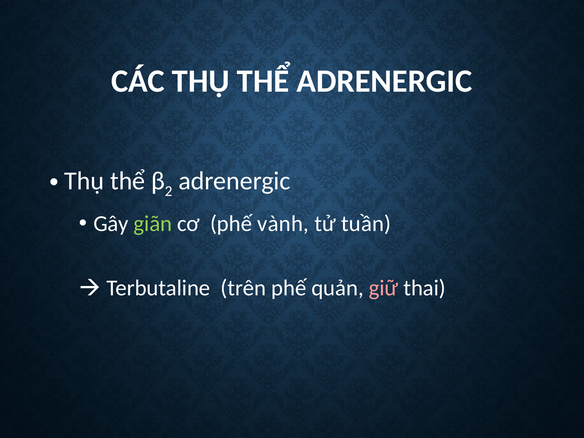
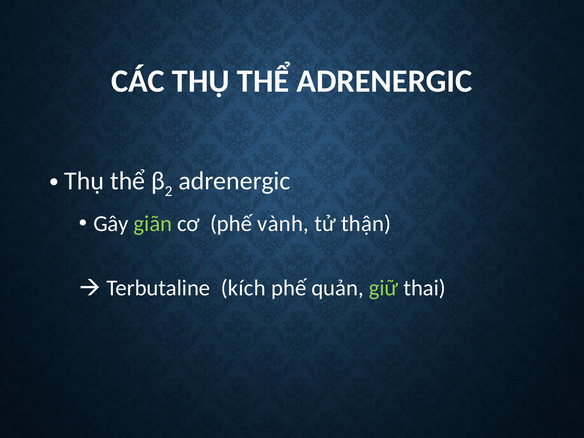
tuần: tuần -> thận
trên: trên -> kích
giữ colour: pink -> light green
